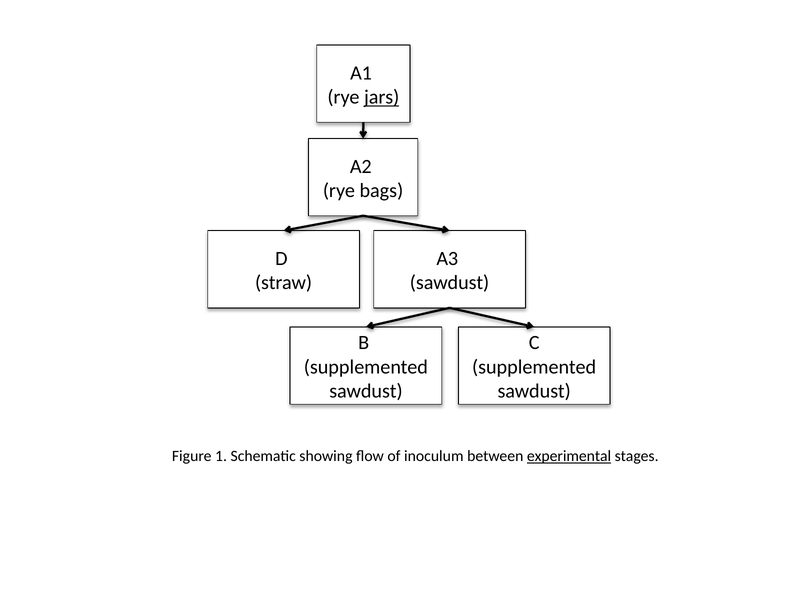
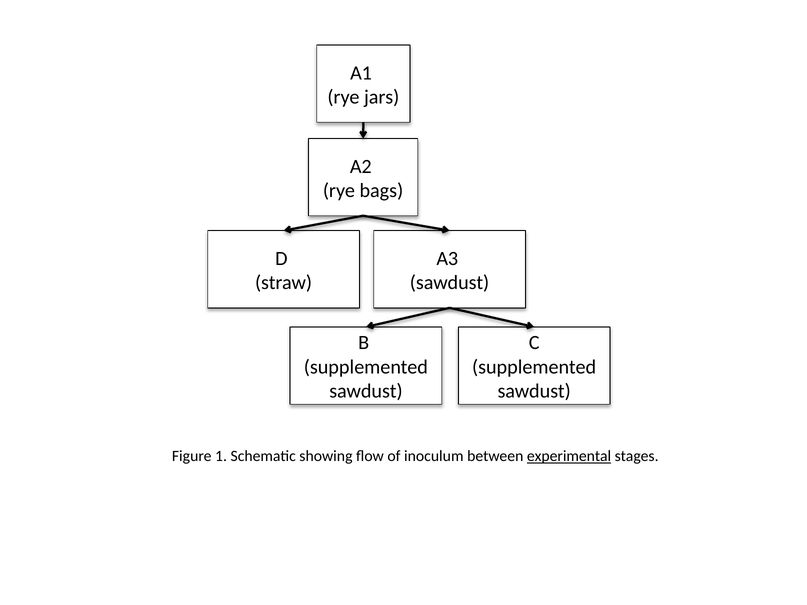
jars underline: present -> none
